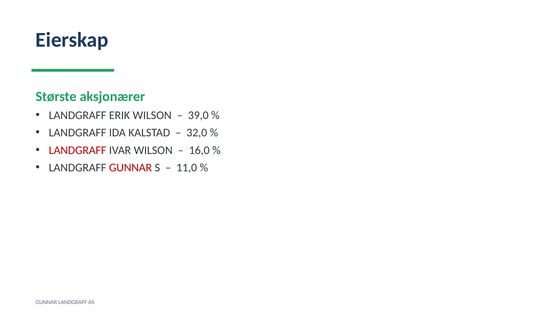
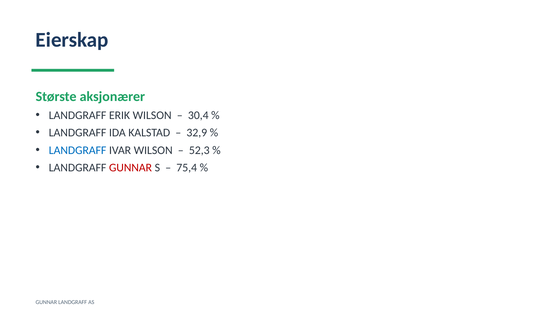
39,0: 39,0 -> 30,4
32,0: 32,0 -> 32,9
LANDGRAFF at (78, 150) colour: red -> blue
16,0: 16,0 -> 52,3
11,0: 11,0 -> 75,4
